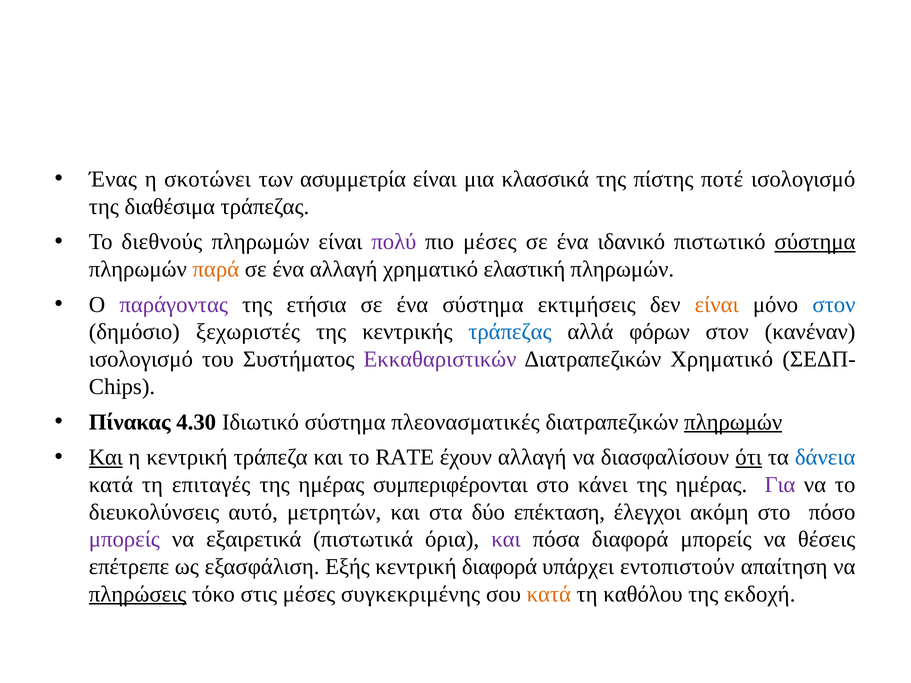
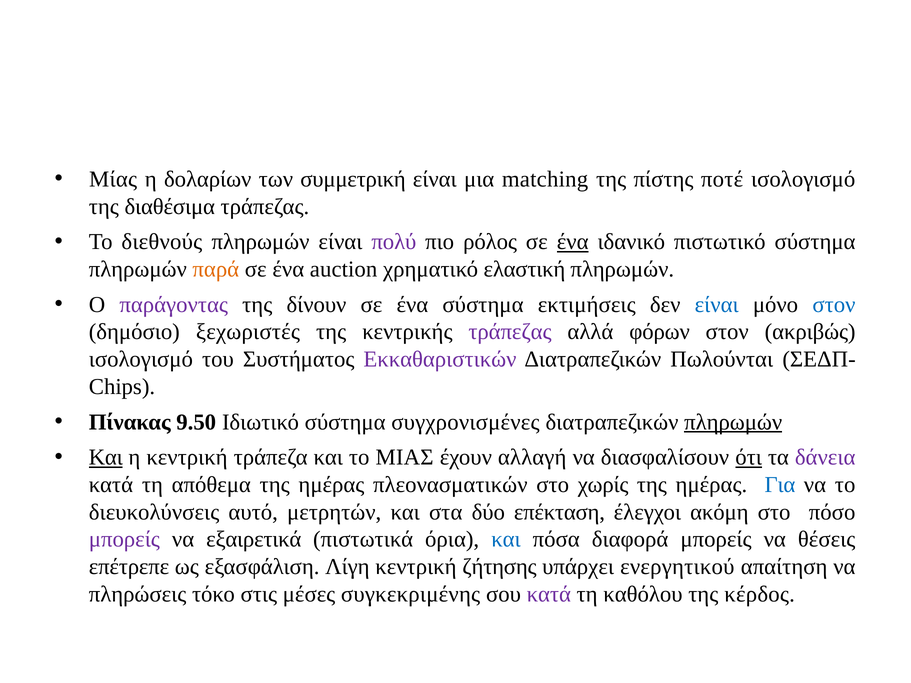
Ένας: Ένας -> Μίας
σκοτώνει: σκοτώνει -> δολαρίων
ασυμμετρία: ασυμμετρία -> συμμετρική
κλασσικά: κλασσικά -> matching
πιο μέσες: μέσες -> ρόλος
ένα at (573, 242) underline: none -> present
σύστημα at (815, 242) underline: present -> none
ένα αλλαγή: αλλαγή -> auction
ετήσια: ετήσια -> δίνουν
είναι at (717, 305) colour: orange -> blue
τράπεζας at (510, 332) colour: blue -> purple
κανέναν: κανέναν -> ακριβώς
Διατραπεζικών Χρηματικό: Χρηματικό -> Πωλούνται
4.30: 4.30 -> 9.50
πλεονασματικές: πλεονασματικές -> συγχρονισμένες
RATE: RATE -> ΜΙΑΣ
δάνεια colour: blue -> purple
επιταγές: επιταγές -> απόθεμα
συμπεριφέρονται: συμπεριφέρονται -> πλεονασματικών
κάνει: κάνει -> χωρίς
Για colour: purple -> blue
και at (506, 540) colour: purple -> blue
Εξής: Εξής -> Λίγη
κεντρική διαφορά: διαφορά -> ζήτησης
εντοπιστούν: εντοπιστούν -> ενεργητικού
πληρώσεις underline: present -> none
κατά at (549, 594) colour: orange -> purple
εκδοχή: εκδοχή -> κέρδος
